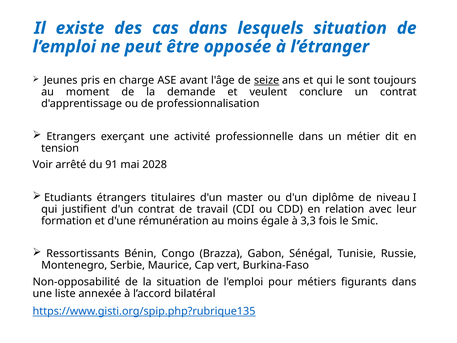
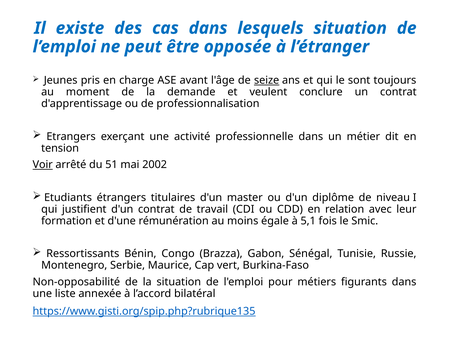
Voir underline: none -> present
91: 91 -> 51
2028: 2028 -> 2002
3,3: 3,3 -> 5,1
